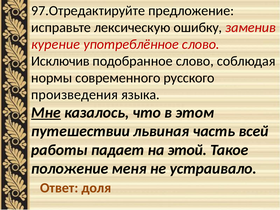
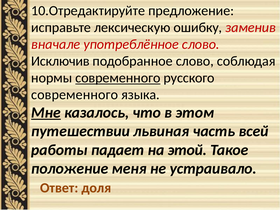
97.Отредактируйте: 97.Отредактируйте -> 10.Отредактируйте
курение: курение -> вначале
современного at (118, 78) underline: none -> present
произведения at (75, 95): произведения -> современного
